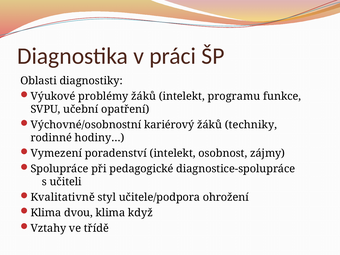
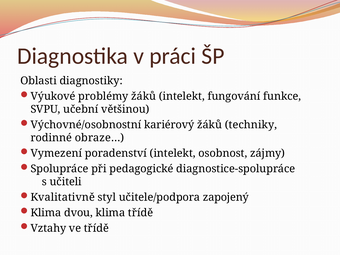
programu: programu -> fungování
opatření: opatření -> většinou
hodiny…: hodiny… -> obraze…
ohrožení: ohrožení -> zapojený
klima když: když -> třídě
